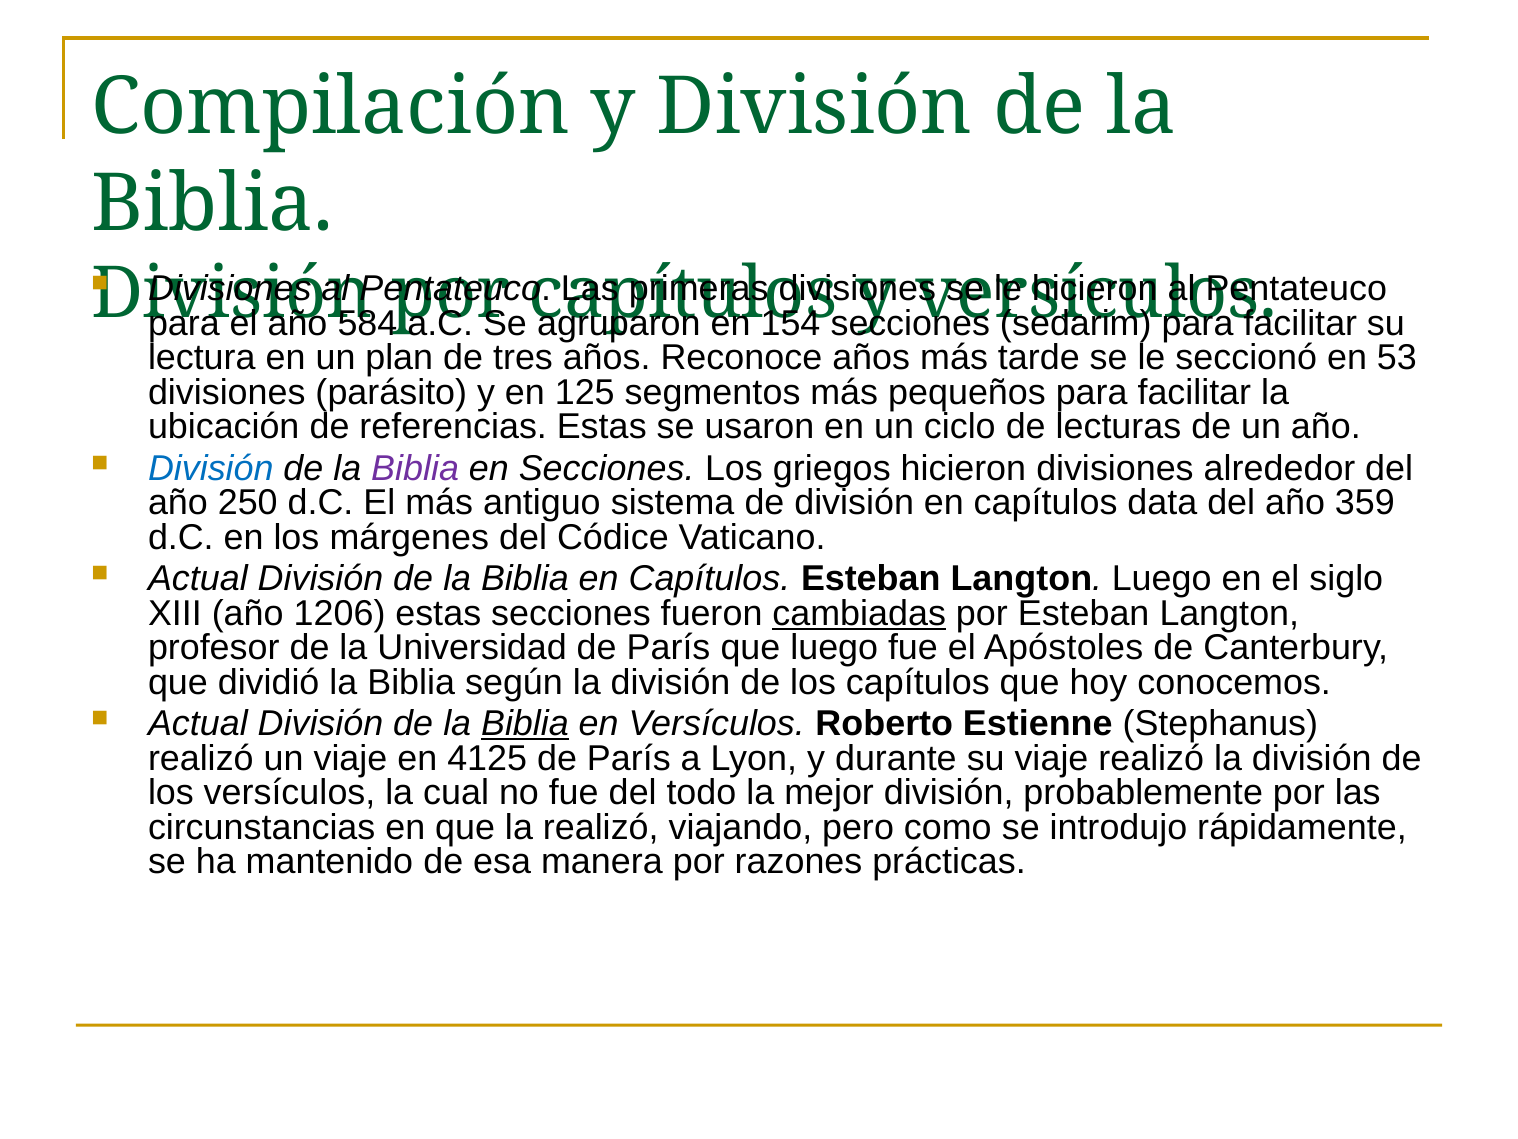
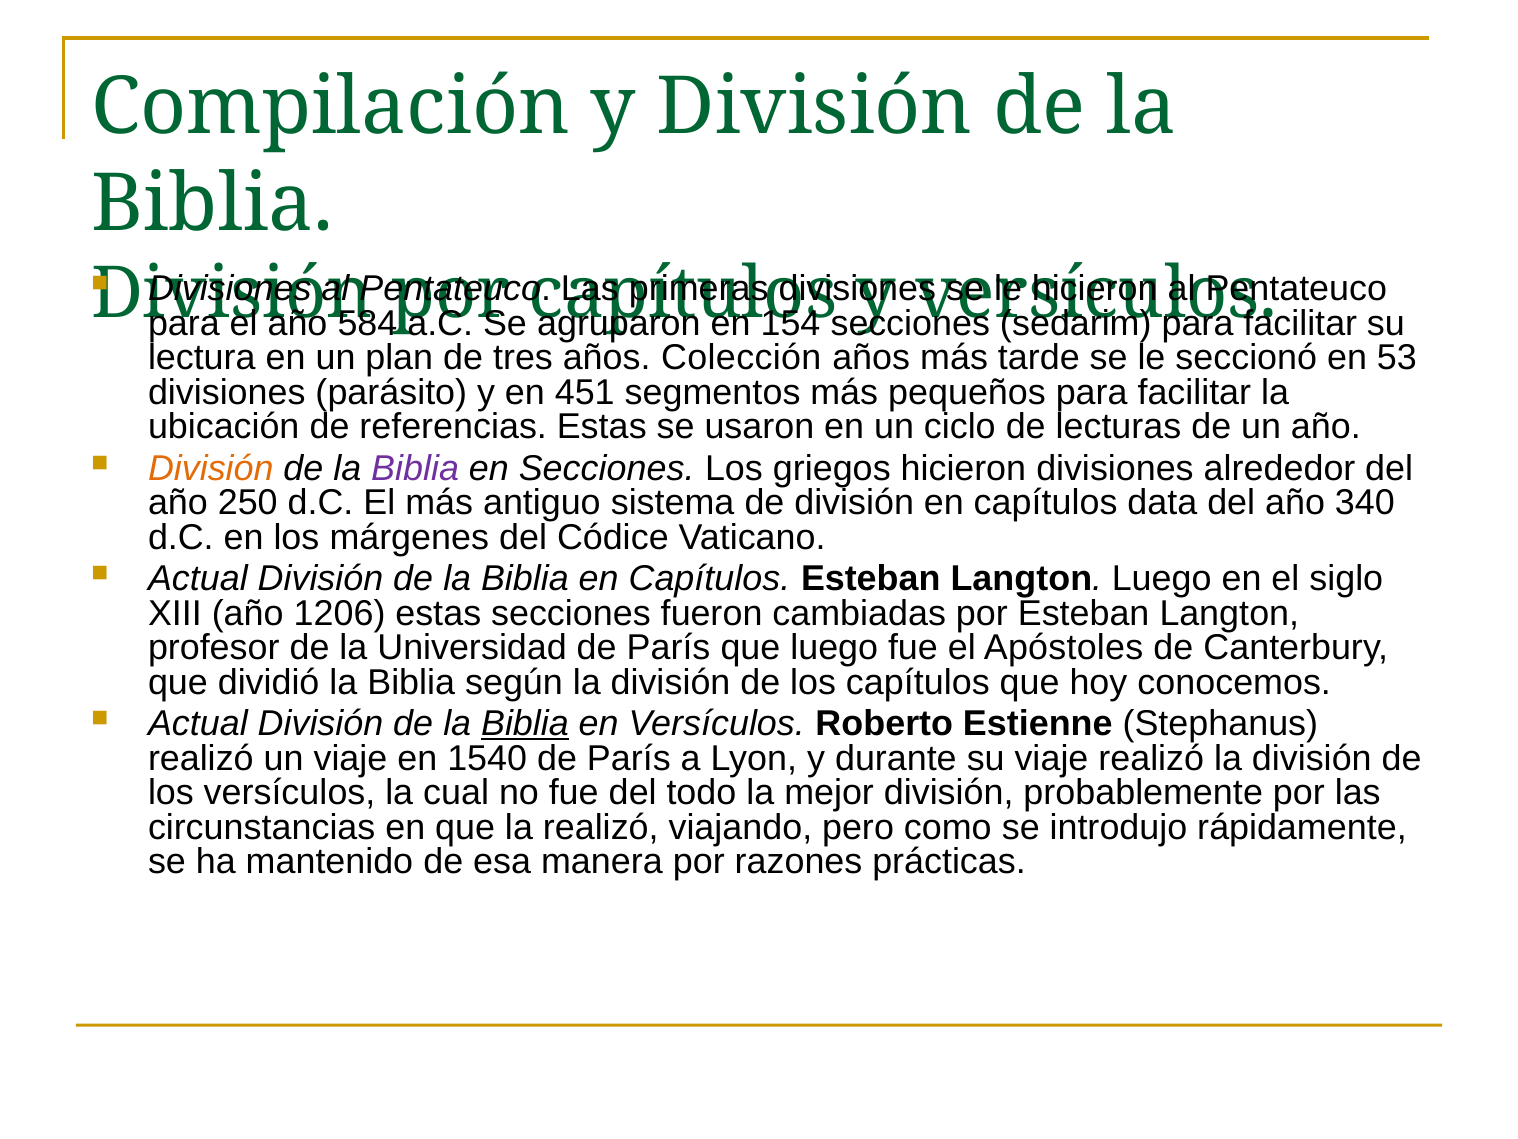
Reconoce: Reconoce -> Colección
125: 125 -> 451
División at (211, 468) colour: blue -> orange
359: 359 -> 340
cambiadas underline: present -> none
4125: 4125 -> 1540
